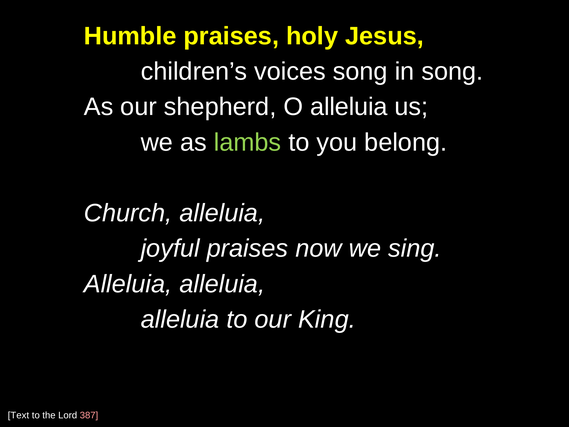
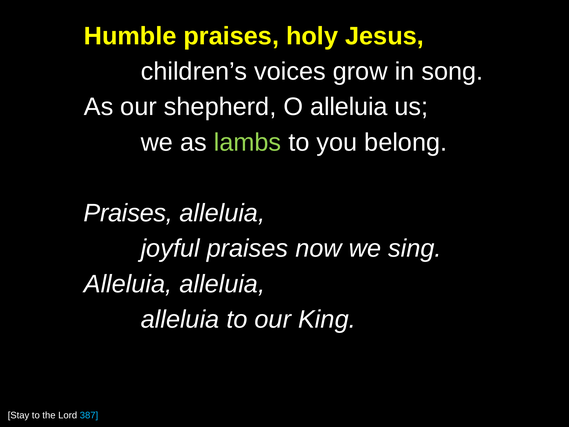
voices song: song -> grow
Church at (128, 213): Church -> Praises
Text: Text -> Stay
387 colour: pink -> light blue
